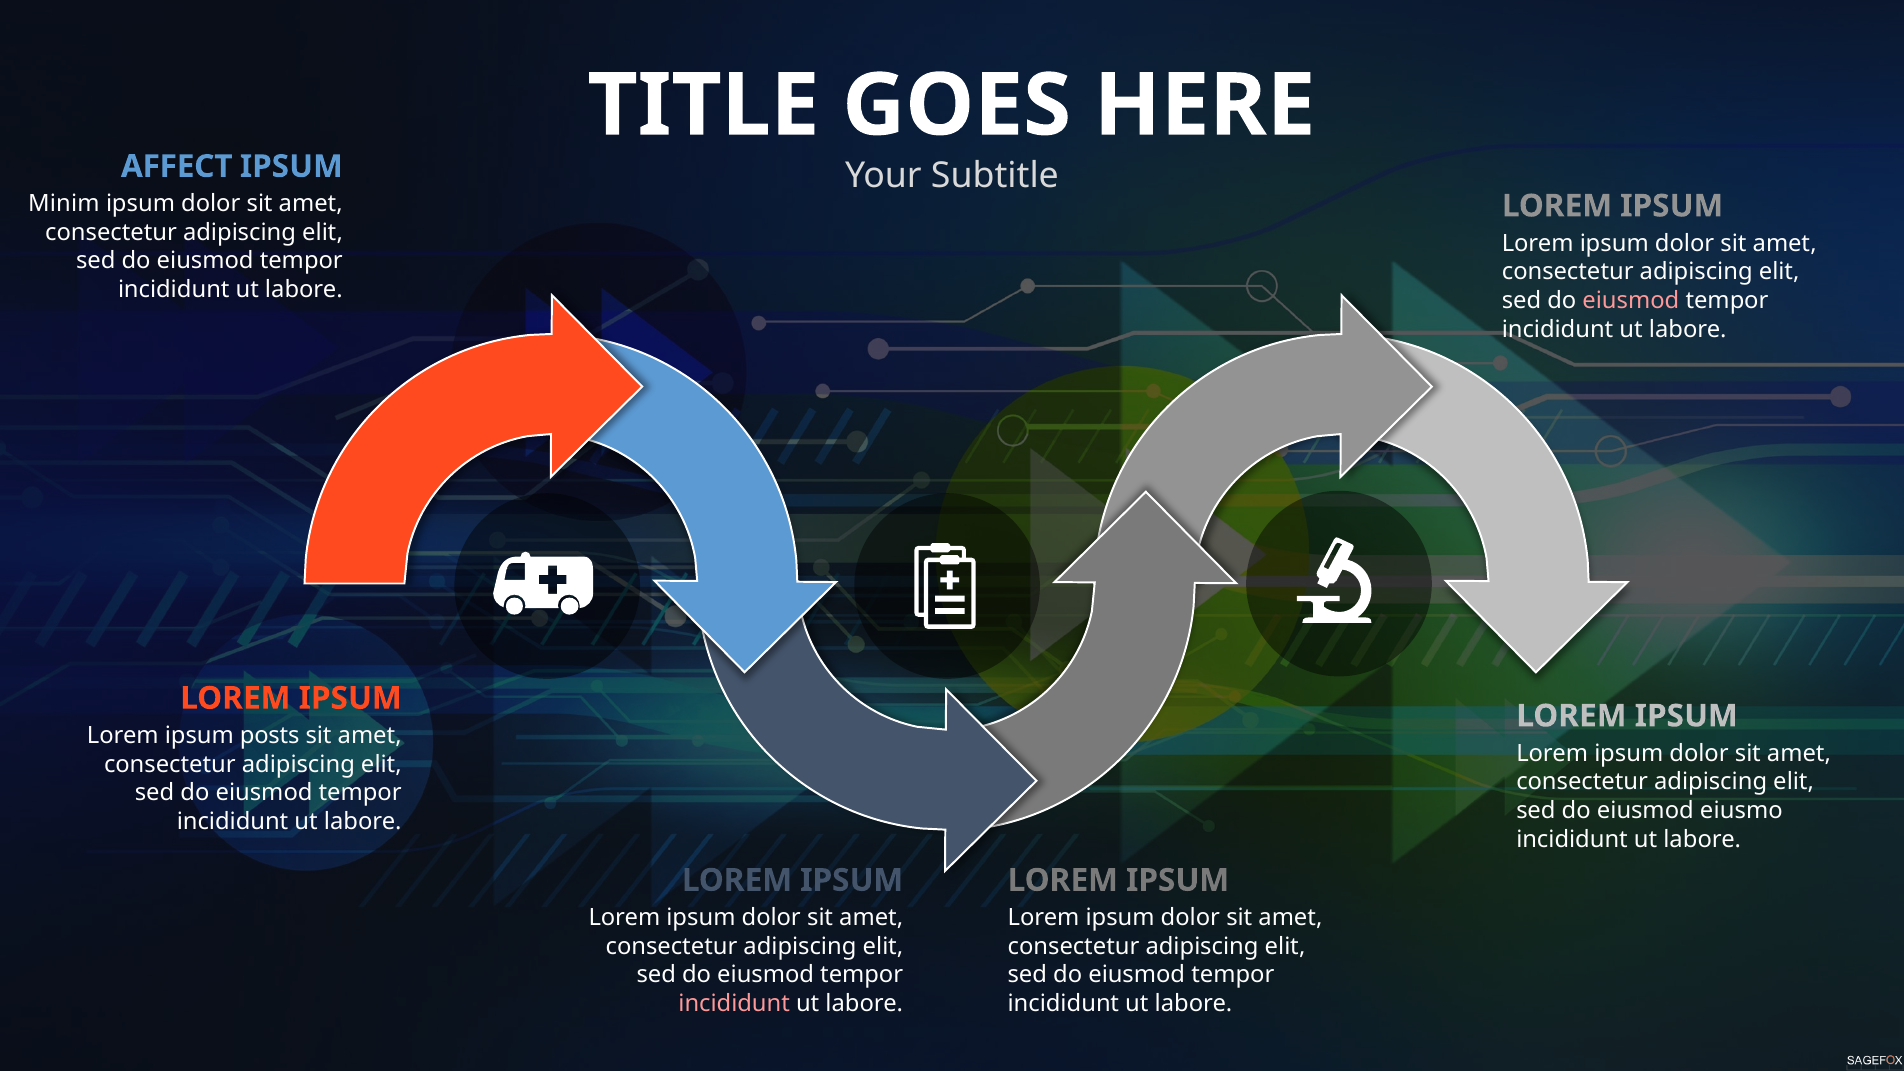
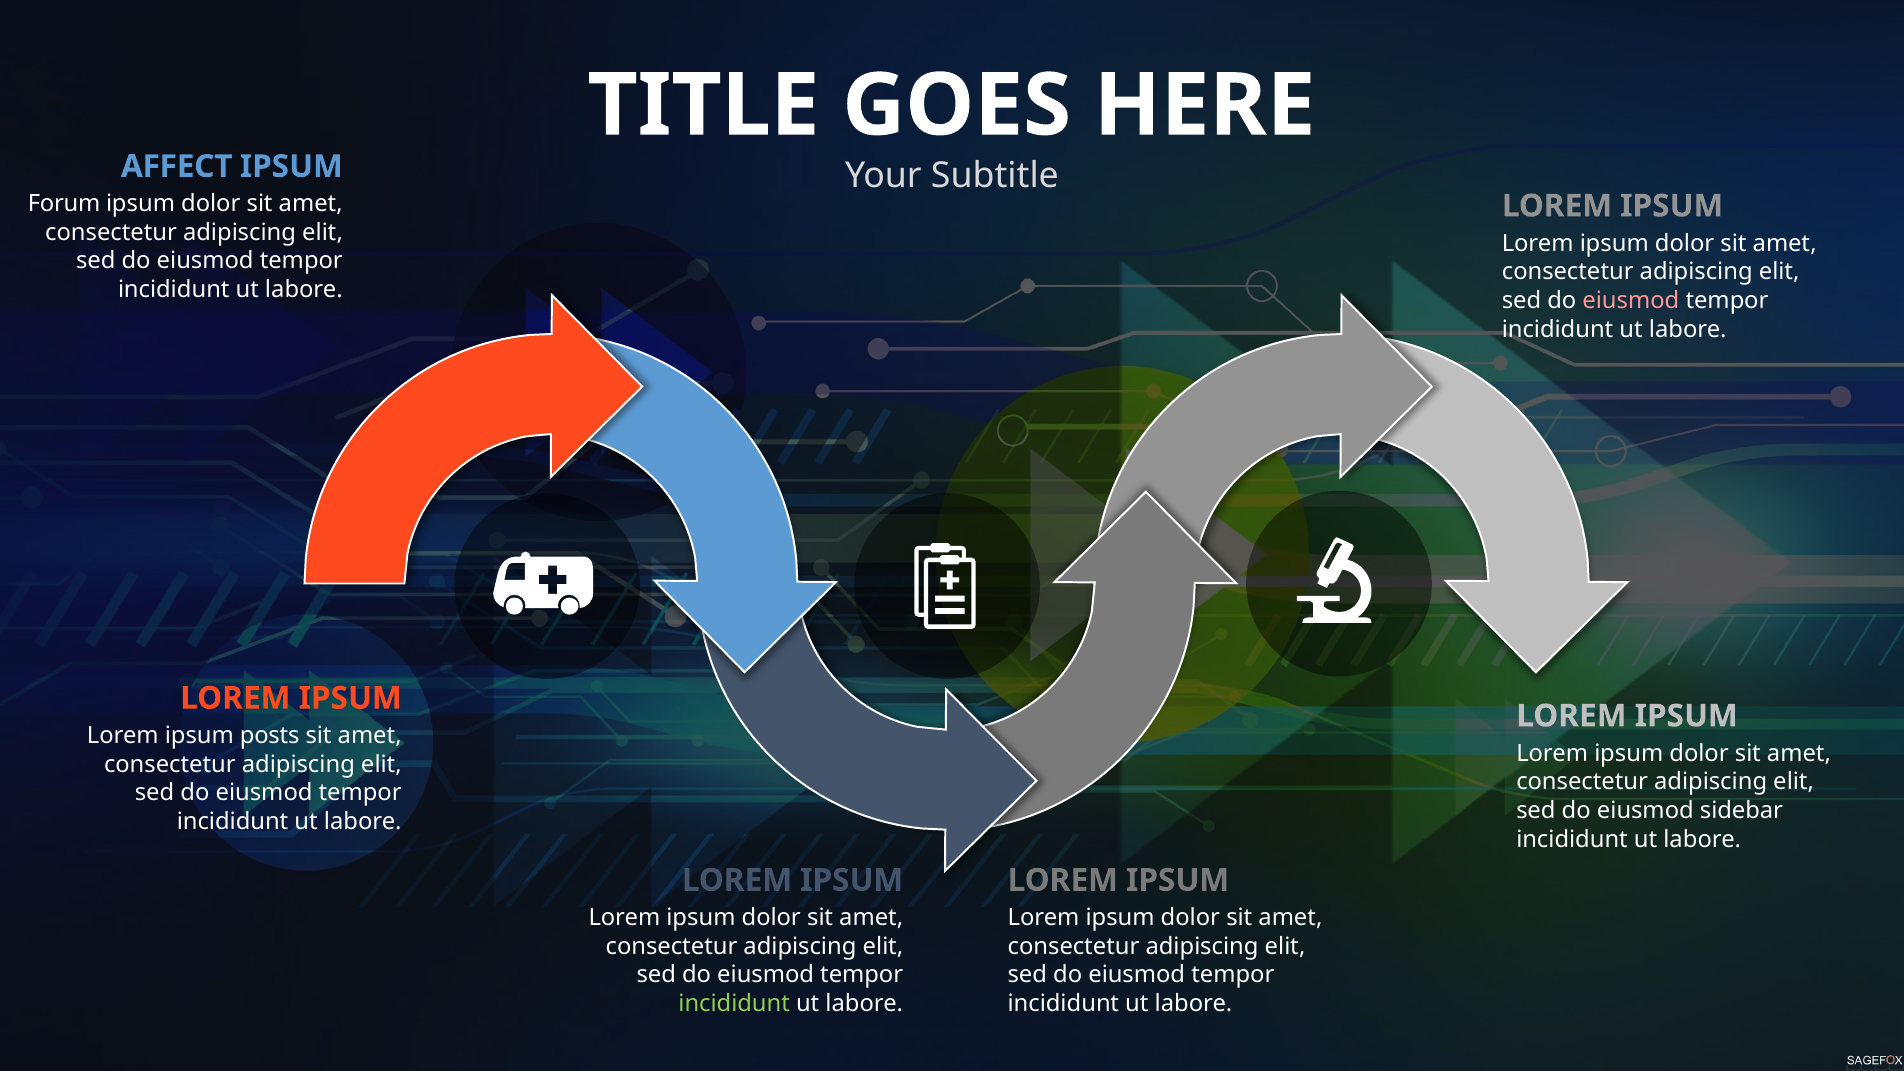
Minim: Minim -> Forum
eiusmo: eiusmo -> sidebar
incididunt at (734, 1003) colour: pink -> light green
